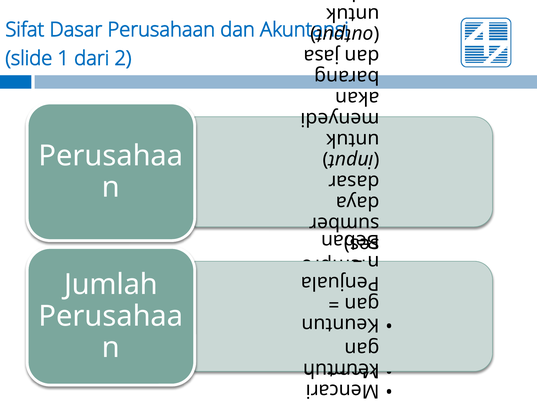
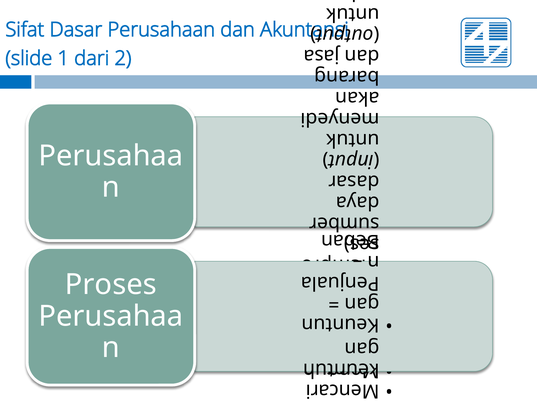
Jumlah: Jumlah -> Proses
